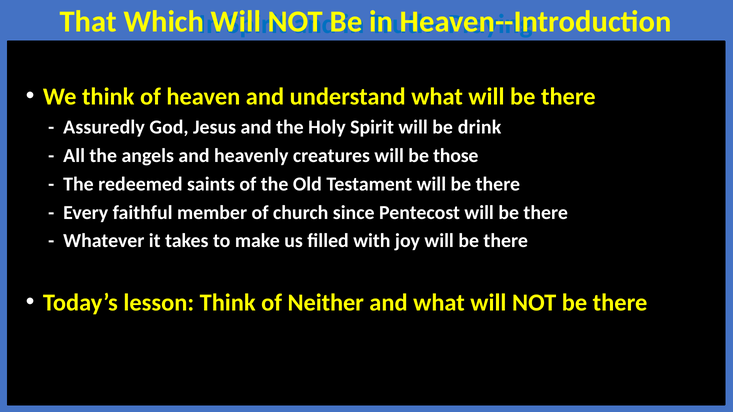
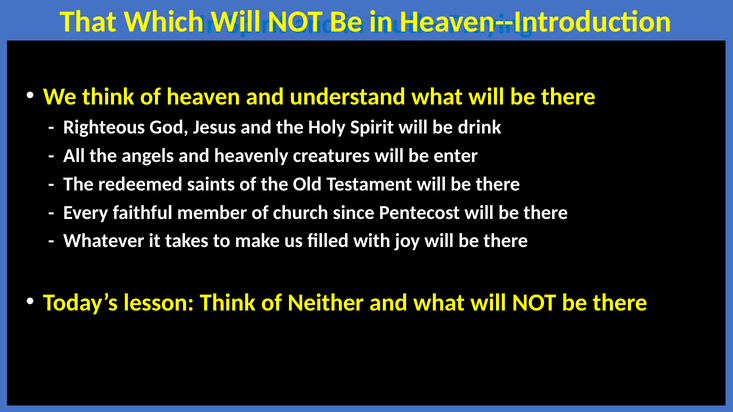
Assuredly: Assuredly -> Righteous
those: those -> enter
